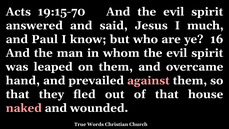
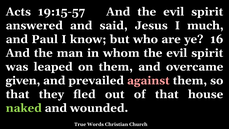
19:15-70: 19:15-70 -> 19:15-57
hand: hand -> given
naked colour: pink -> light green
